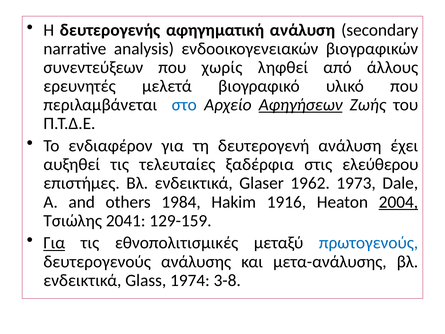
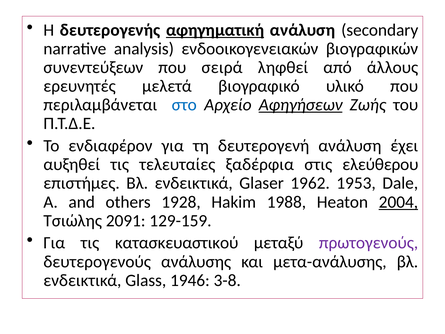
αφηγηματική underline: none -> present
χωρίς: χωρίς -> σειρά
1973: 1973 -> 1953
1984: 1984 -> 1928
1916: 1916 -> 1988
2041: 2041 -> 2091
Για at (54, 243) underline: present -> none
εθνοπολιτισμικές: εθνοπολιτισμικές -> κατασκευαστικού
πρωτογενούς colour: blue -> purple
1974: 1974 -> 1946
